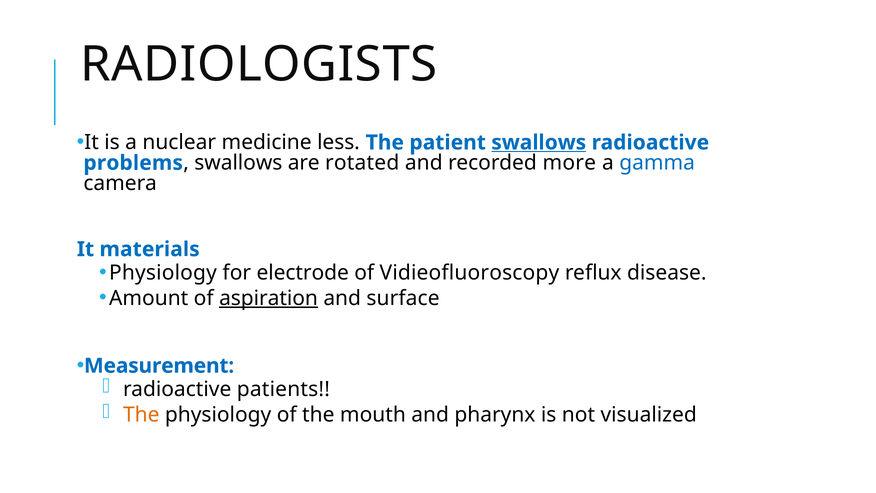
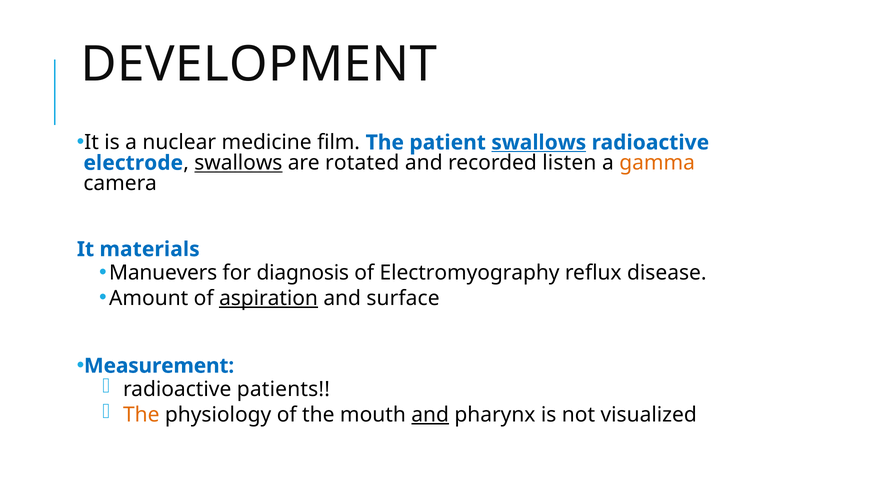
RADIOLOGISTS: RADIOLOGISTS -> DEVELOPMENT
less: less -> film
problems: problems -> electrode
swallows at (238, 163) underline: none -> present
more: more -> listen
gamma colour: blue -> orange
Physiology at (163, 273): Physiology -> Manuevers
electrode: electrode -> diagnosis
Vidieofluoroscopy: Vidieofluoroscopy -> Electromyography
and at (430, 415) underline: none -> present
